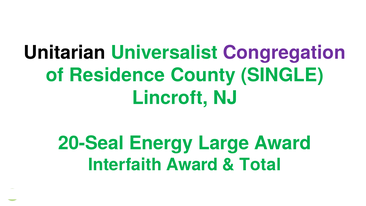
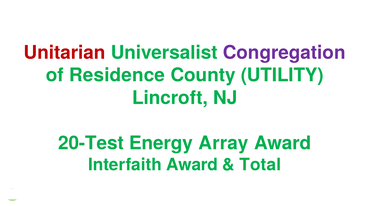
Unitarian colour: black -> red
SINGLE: SINGLE -> UTILITY
20-Seal: 20-Seal -> 20-Test
Large: Large -> Array
